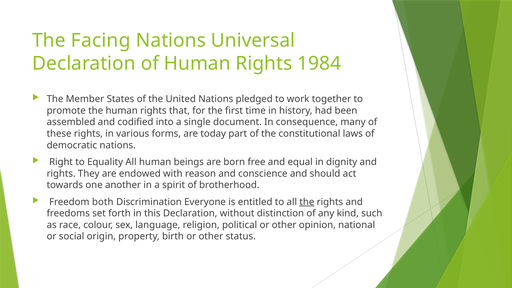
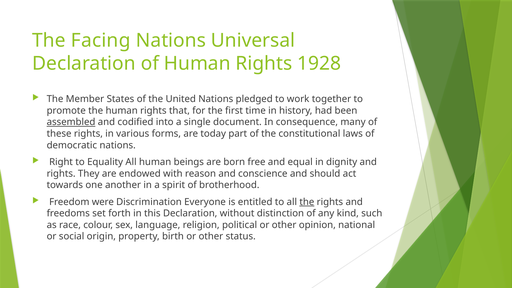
1984: 1984 -> 1928
assembled underline: none -> present
both: both -> were
